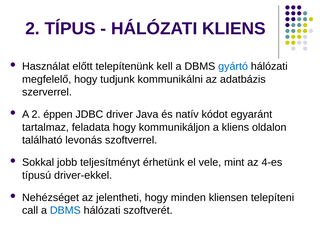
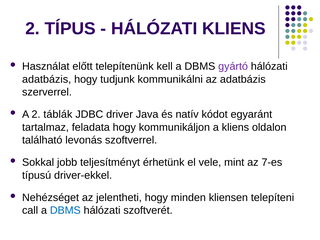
gyártó colour: blue -> purple
megfelelő at (47, 79): megfelelő -> adatbázis
éppen: éppen -> táblák
4-es: 4-es -> 7-es
